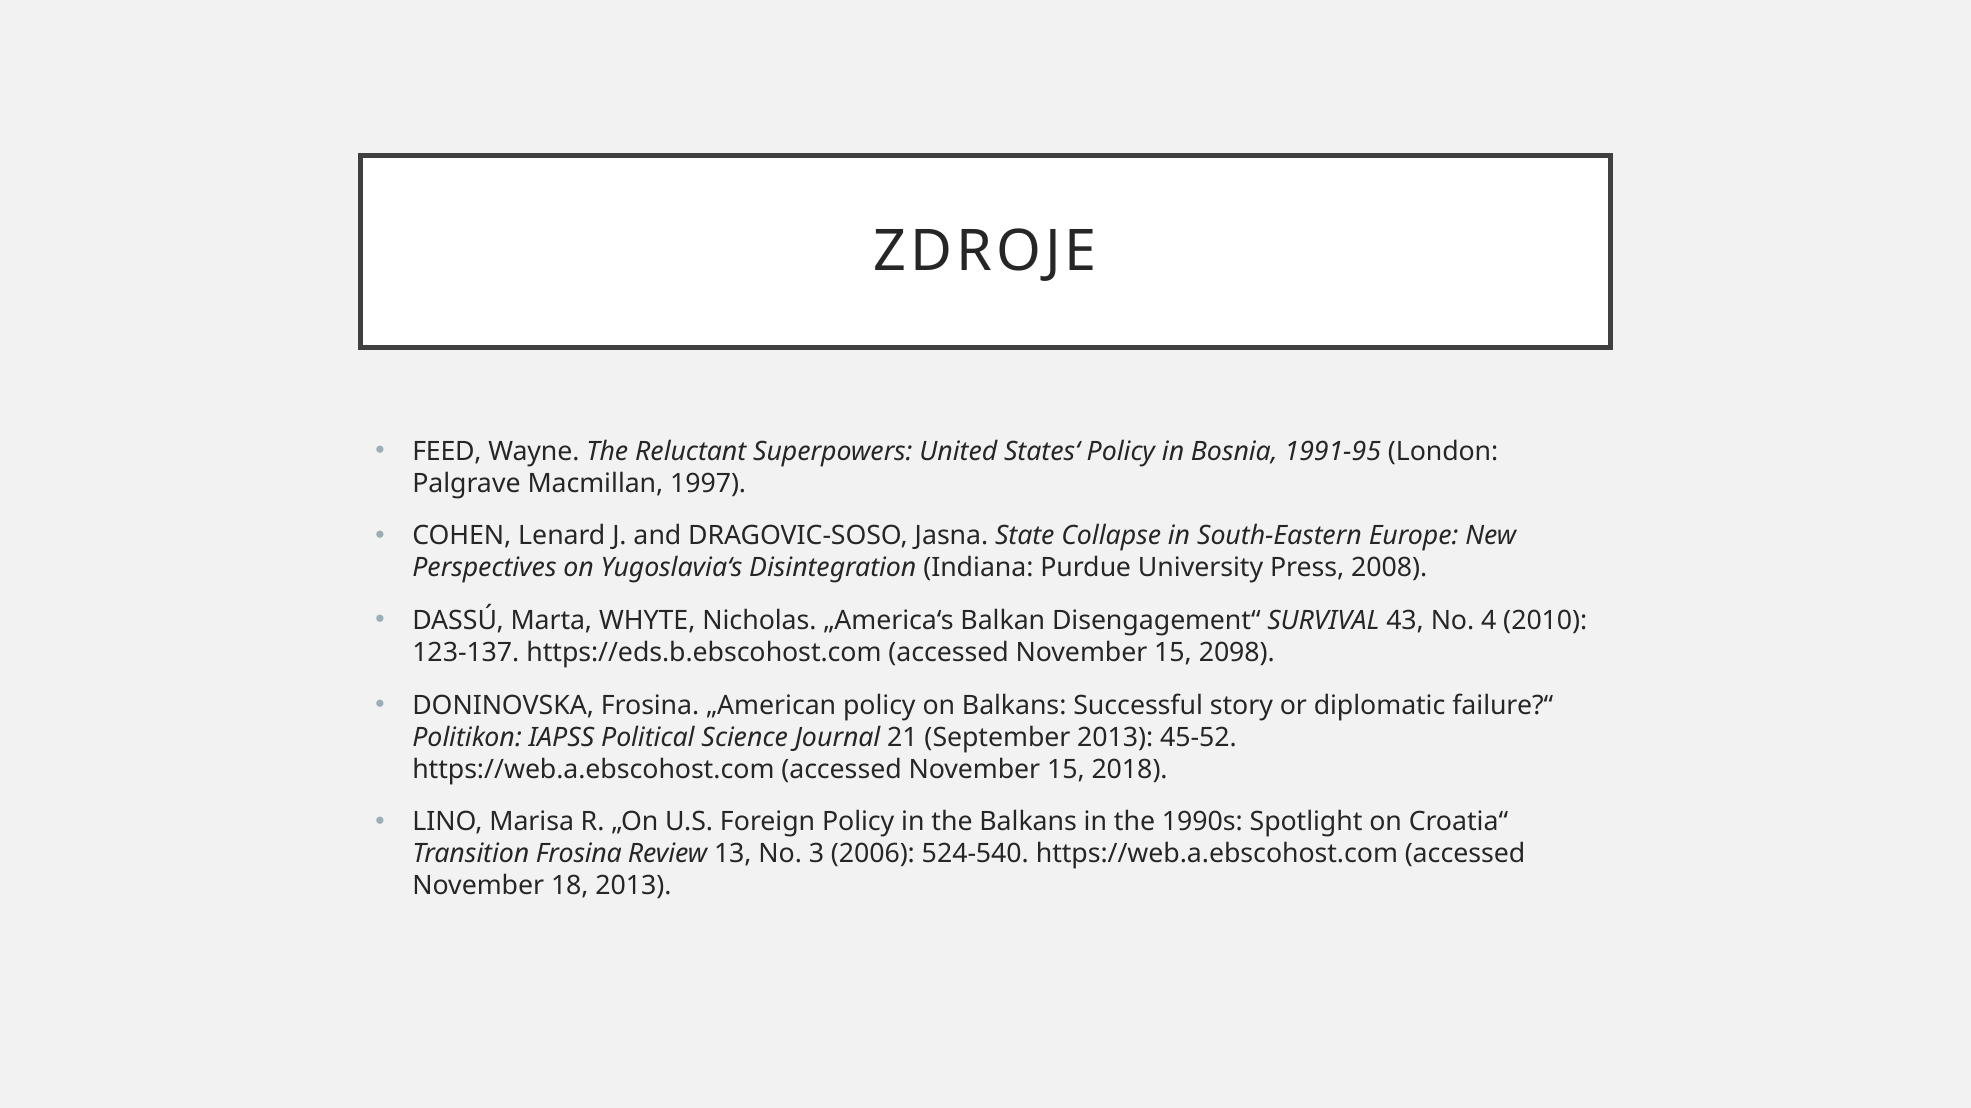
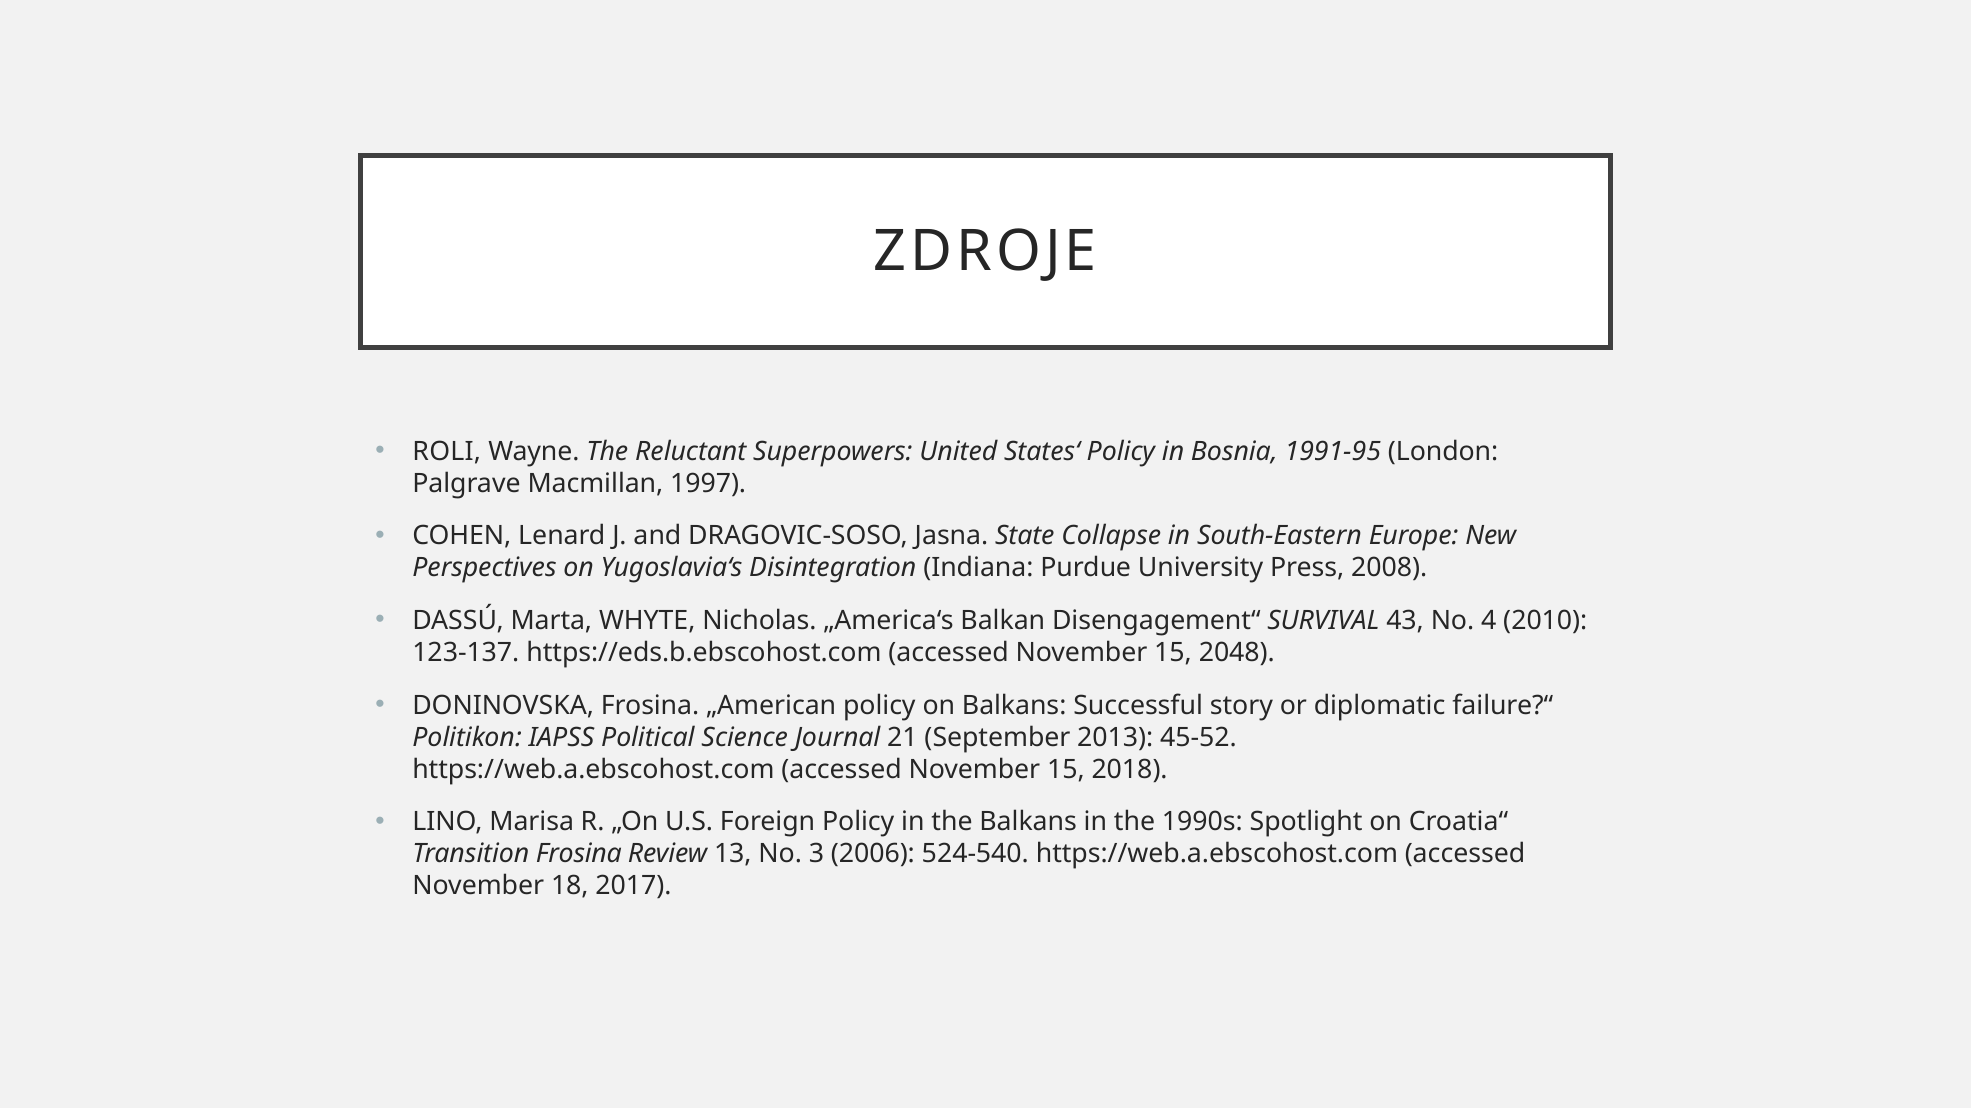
FEED: FEED -> ROLI
2098: 2098 -> 2048
18 2013: 2013 -> 2017
